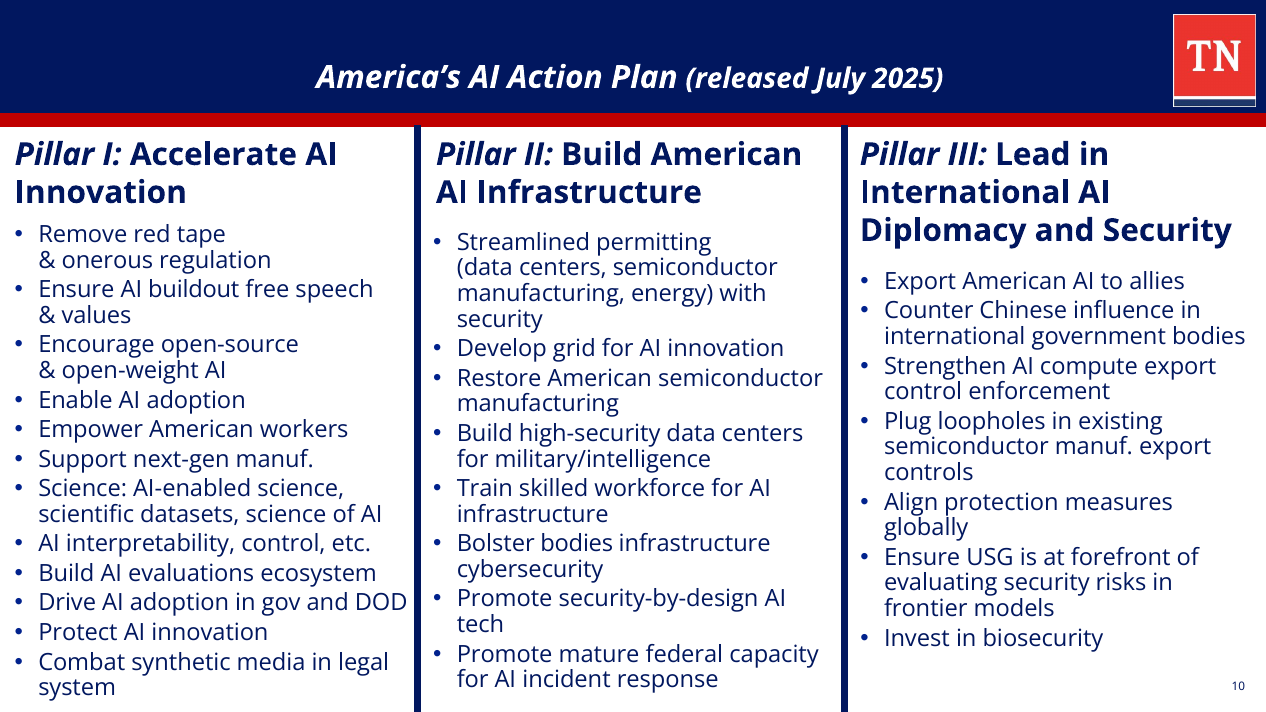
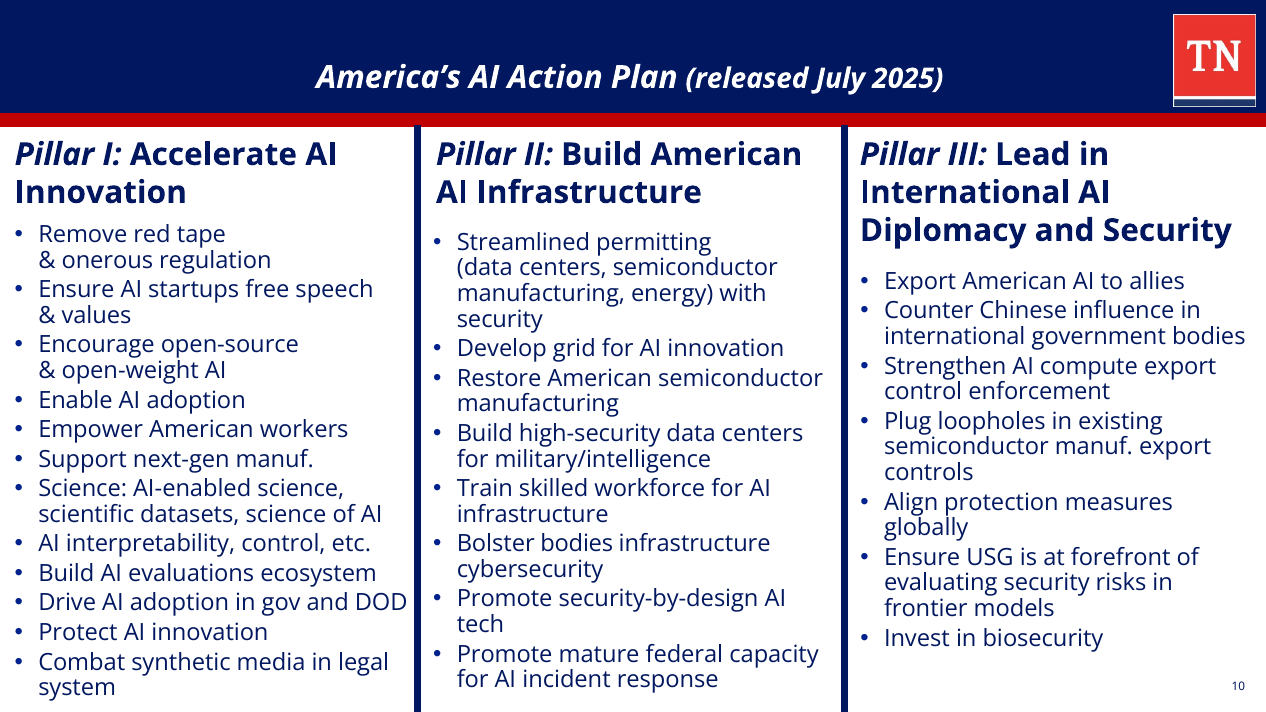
buildout: buildout -> startups
